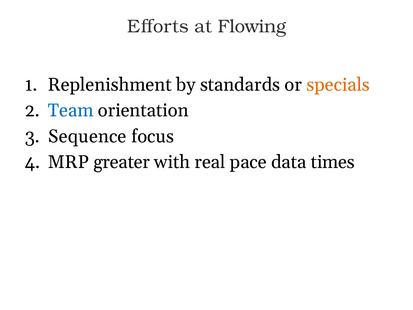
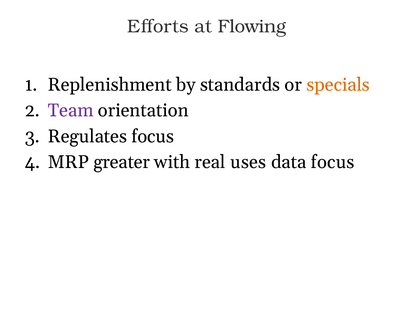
Team colour: blue -> purple
Sequence: Sequence -> Regulates
pace: pace -> uses
data times: times -> focus
